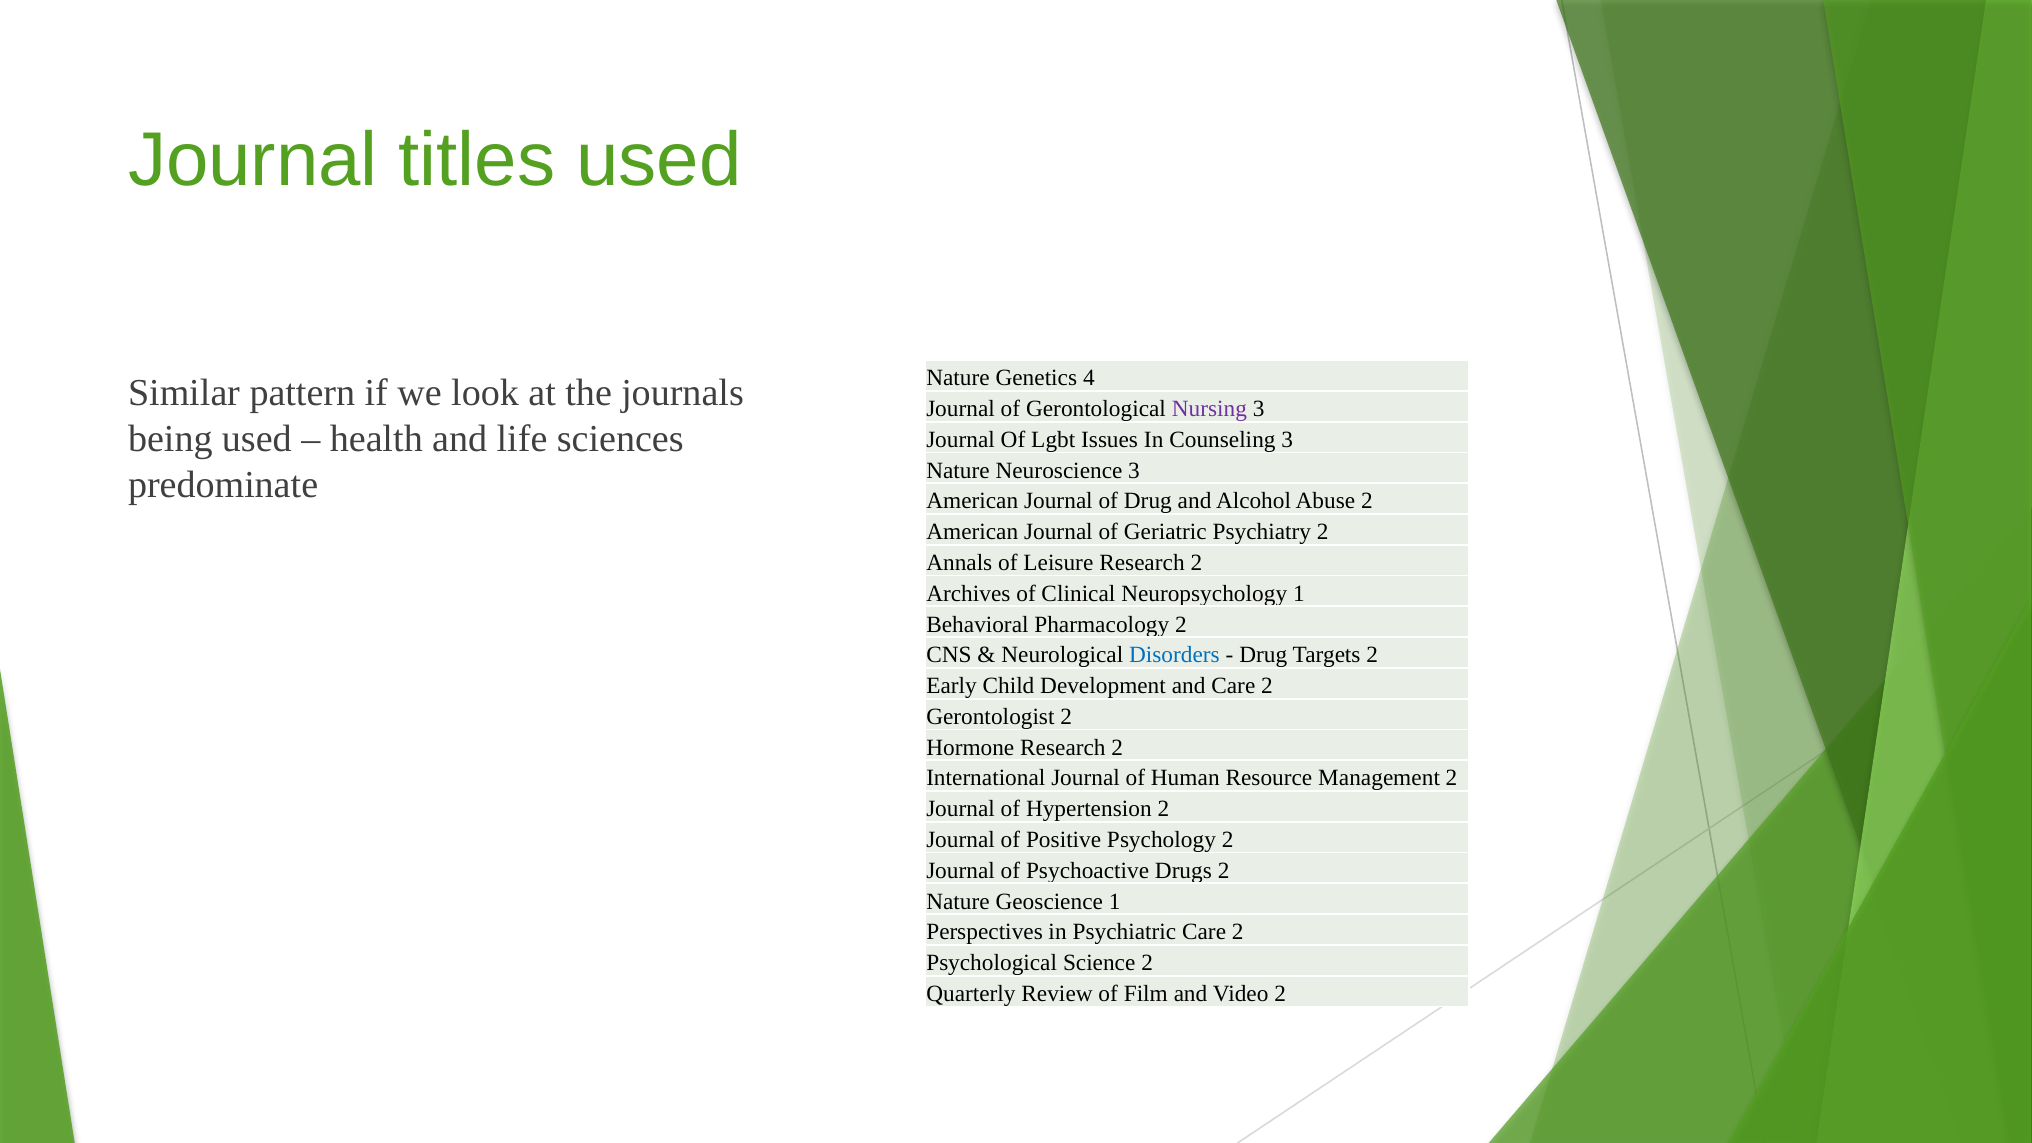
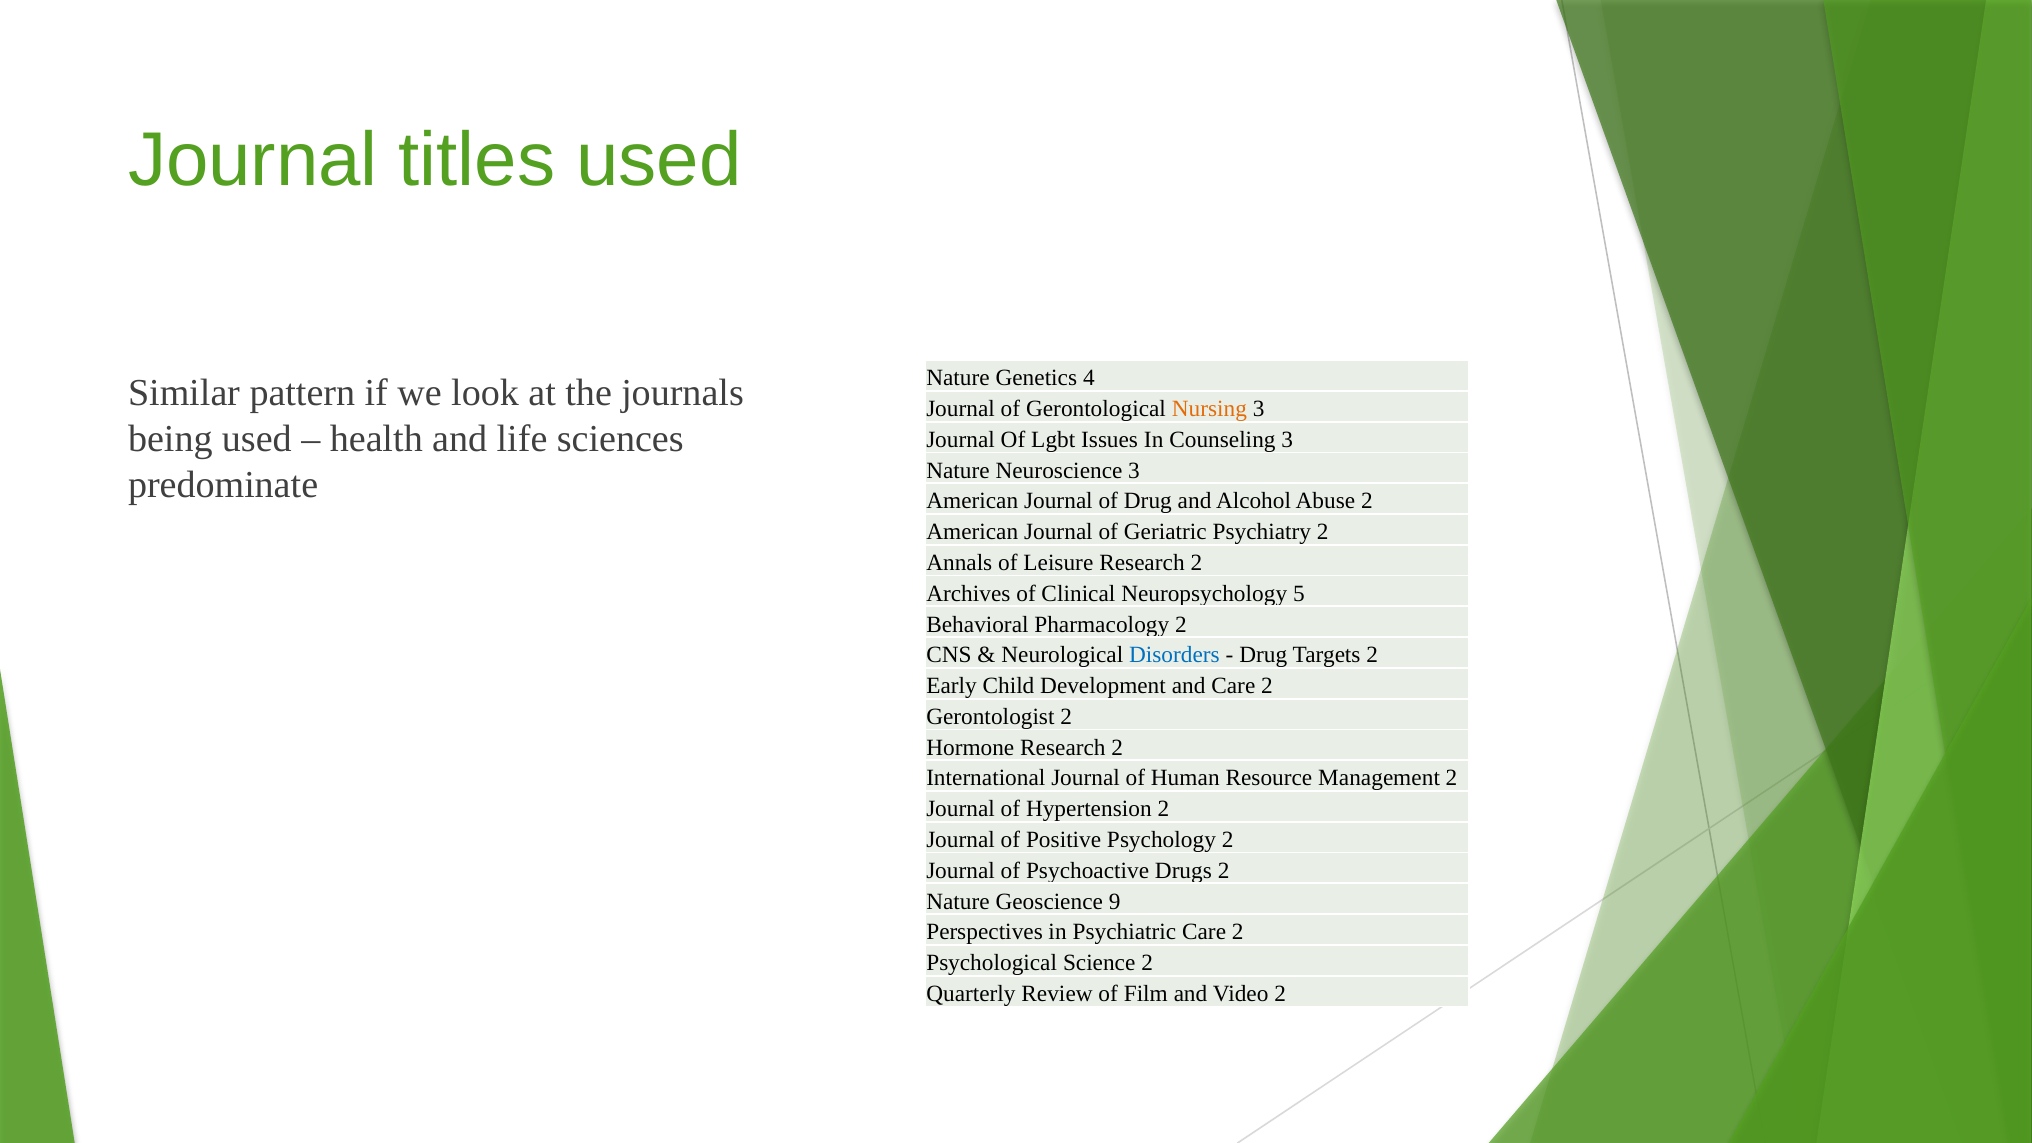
Nursing colour: purple -> orange
Neuropsychology 1: 1 -> 5
Geoscience 1: 1 -> 9
